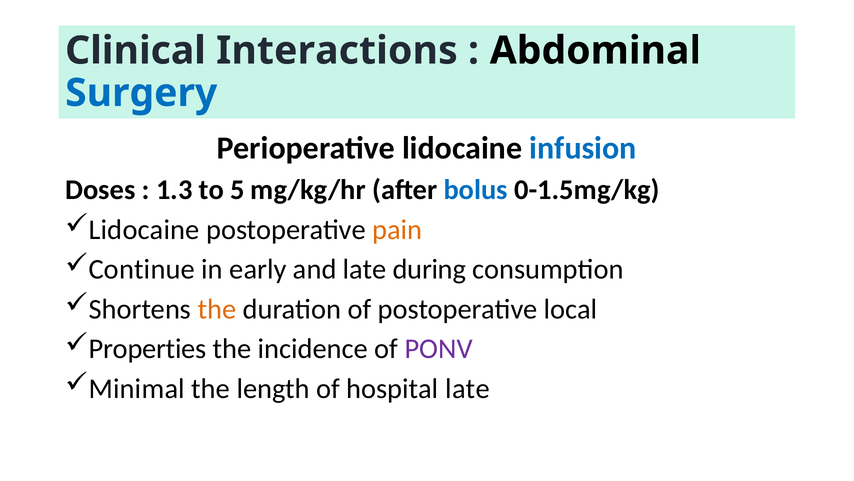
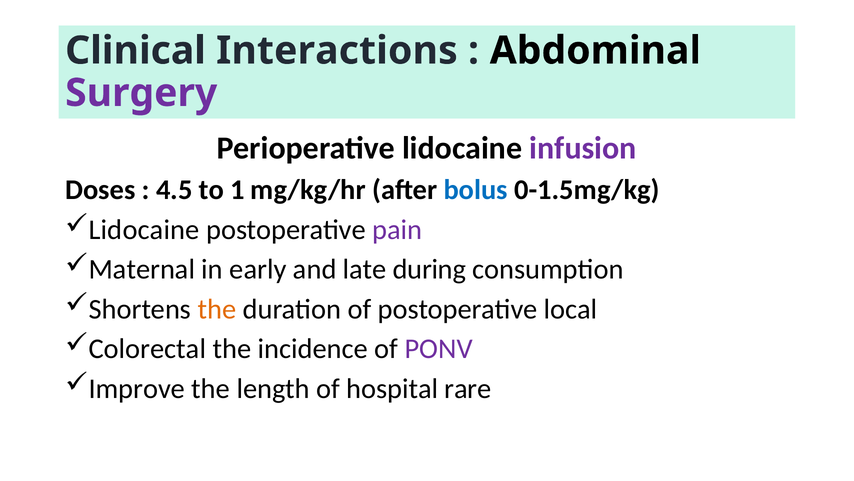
Surgery colour: blue -> purple
infusion colour: blue -> purple
1.3: 1.3 -> 4.5
5: 5 -> 1
pain colour: orange -> purple
Continue: Continue -> Maternal
Properties: Properties -> Colorectal
Minimal: Minimal -> Improve
hospital late: late -> rare
